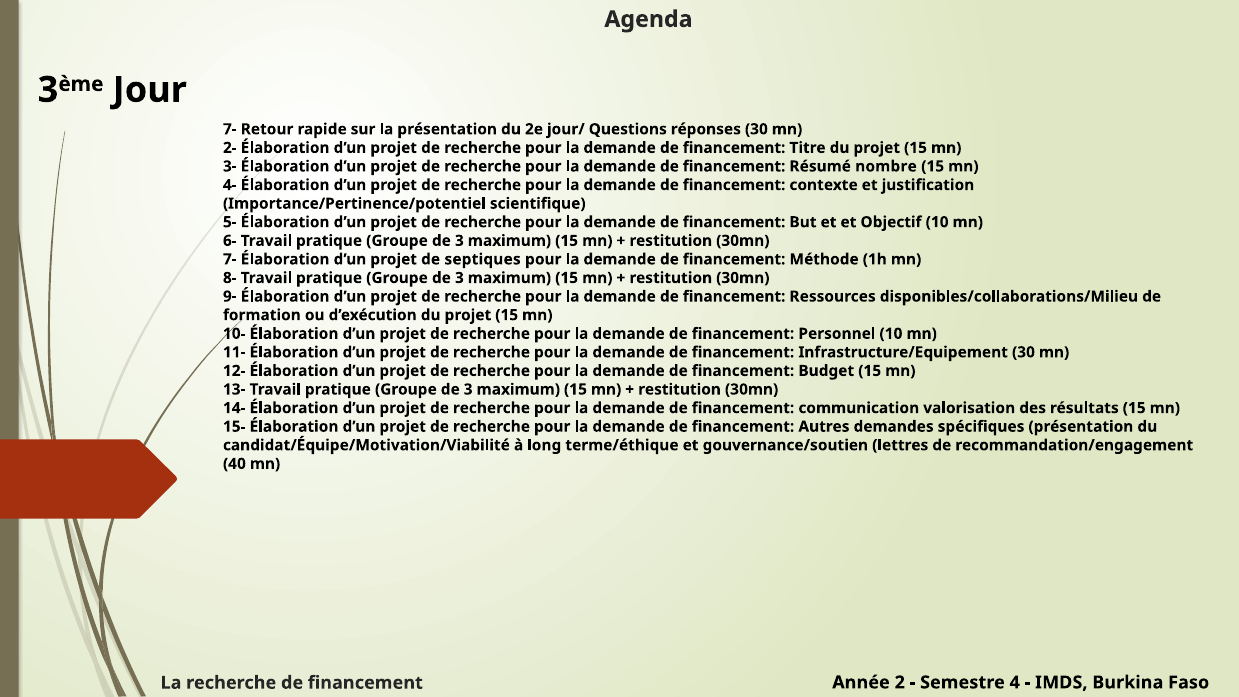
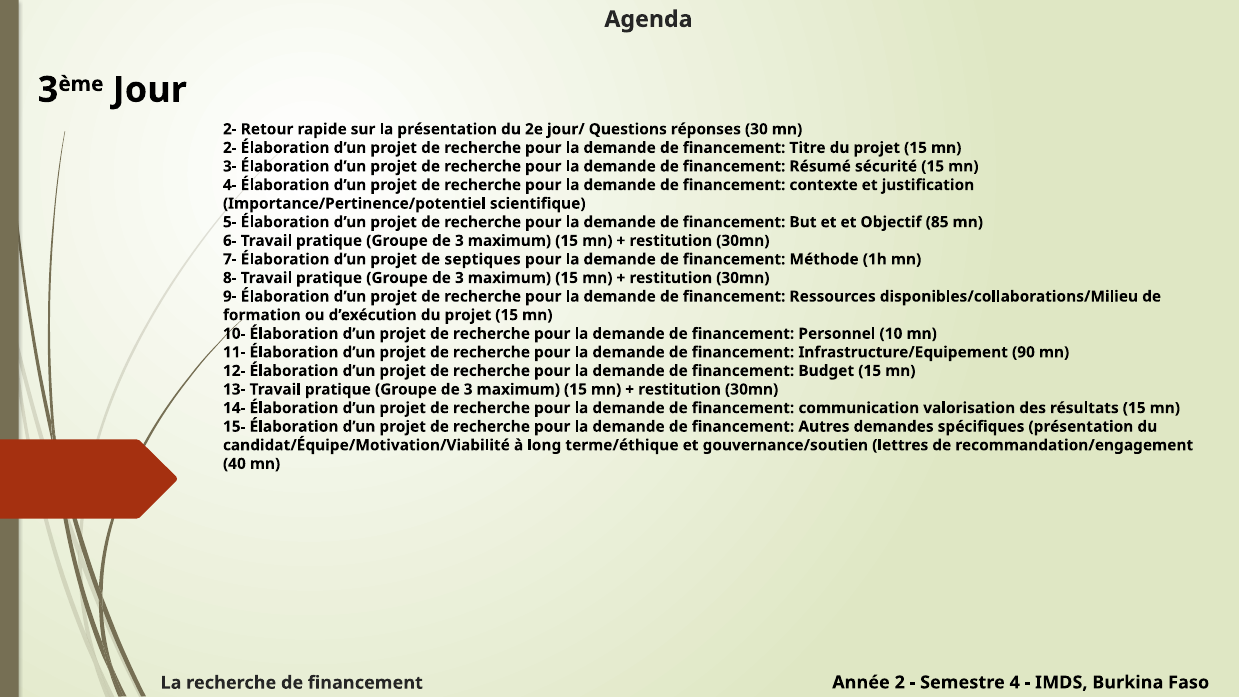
7- at (230, 129): 7- -> 2-
nombre: nombre -> sécurité
Objectif 10: 10 -> 85
Infrastructure/Equipement 30: 30 -> 90
